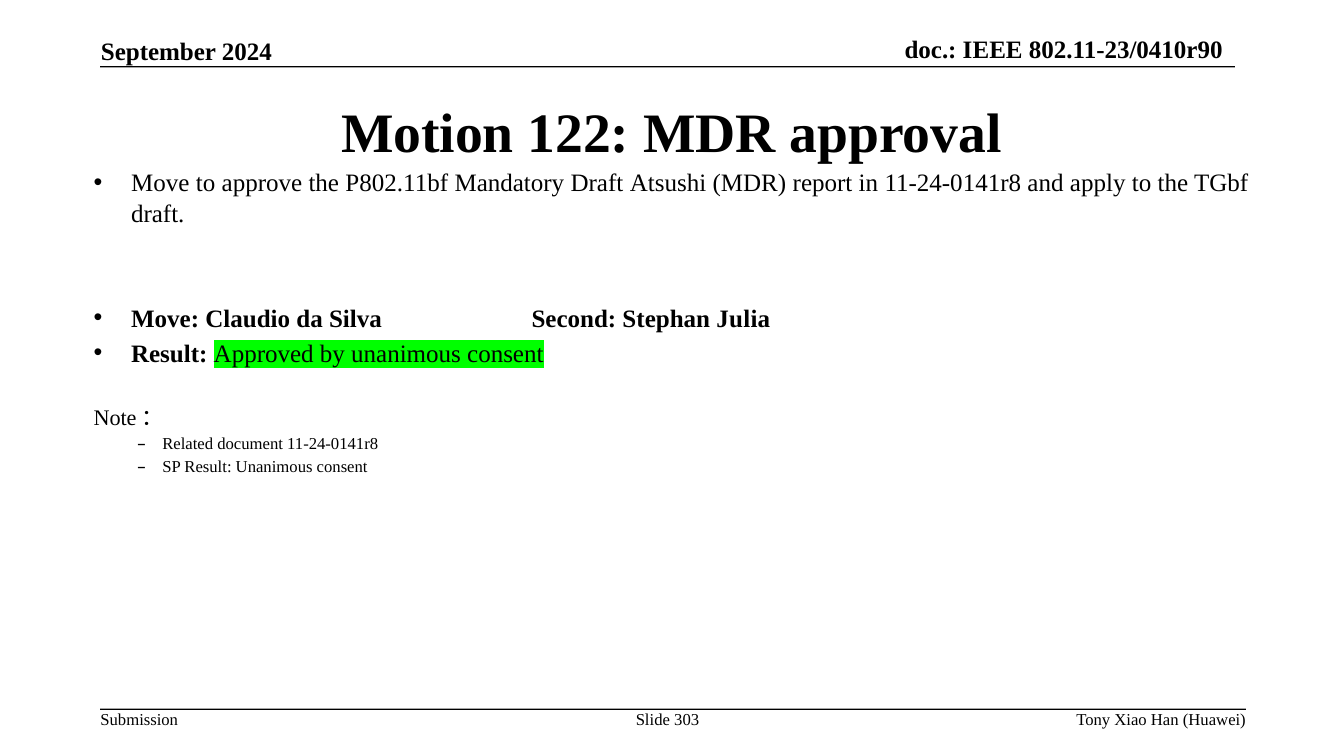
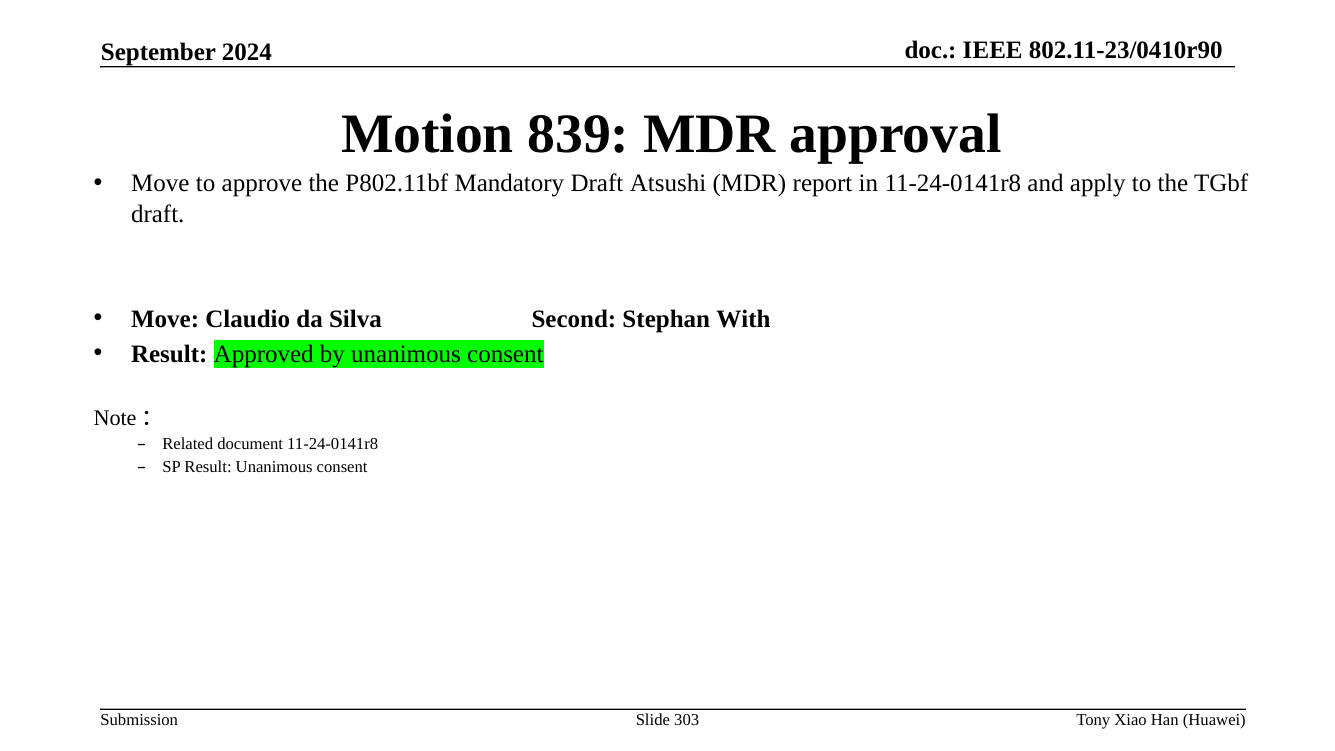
122: 122 -> 839
Julia: Julia -> With
